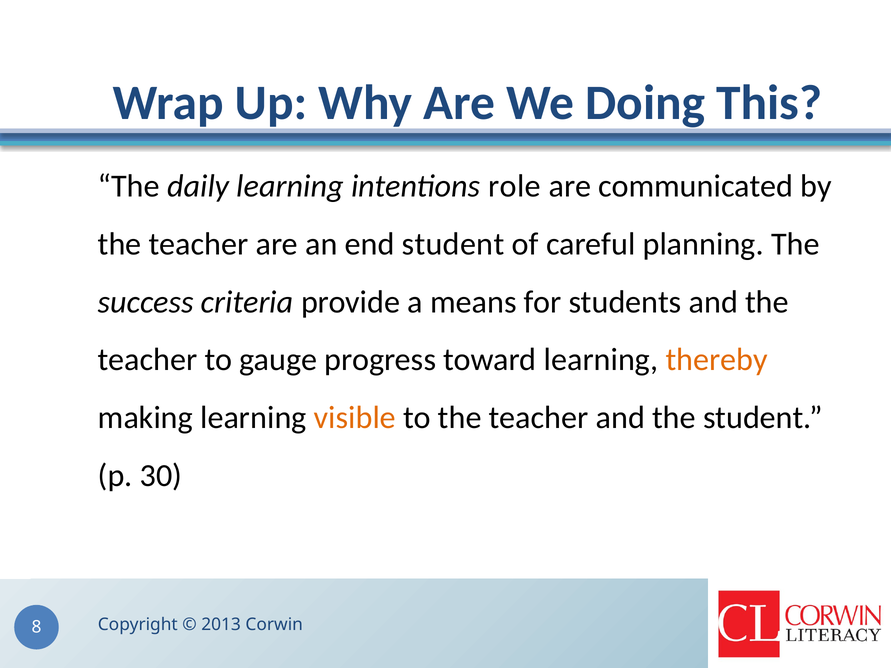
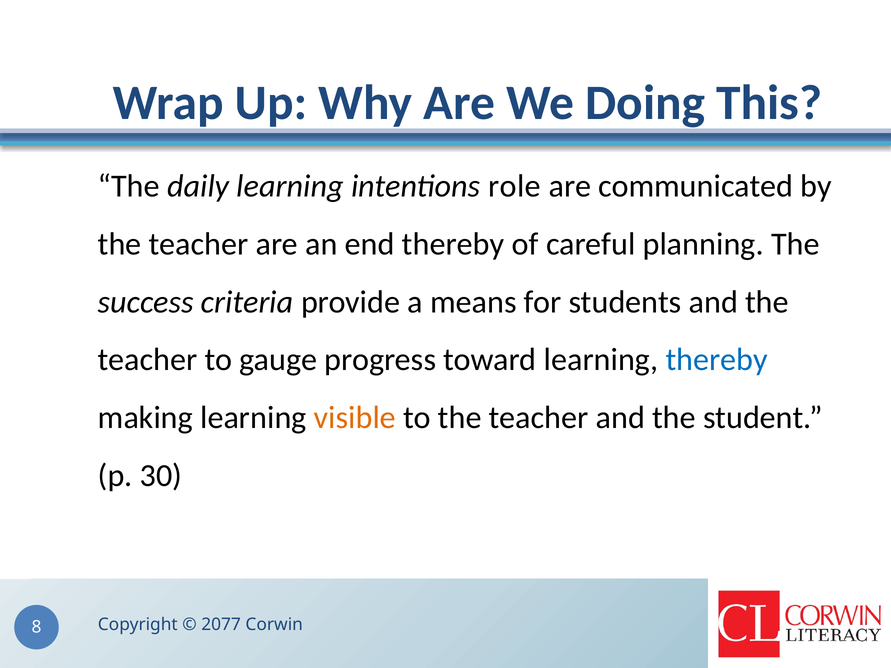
end student: student -> thereby
thereby at (717, 360) colour: orange -> blue
2013: 2013 -> 2077
